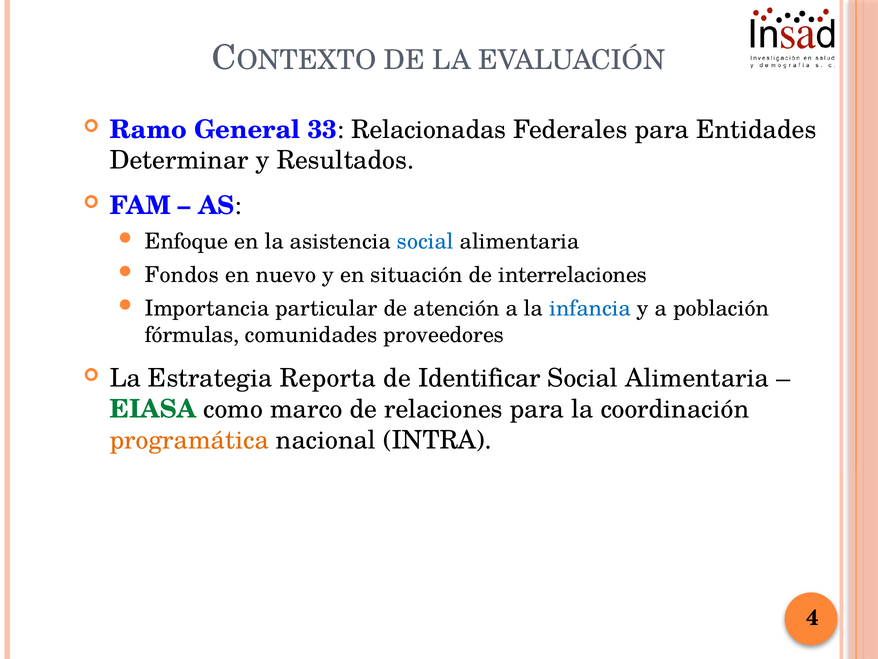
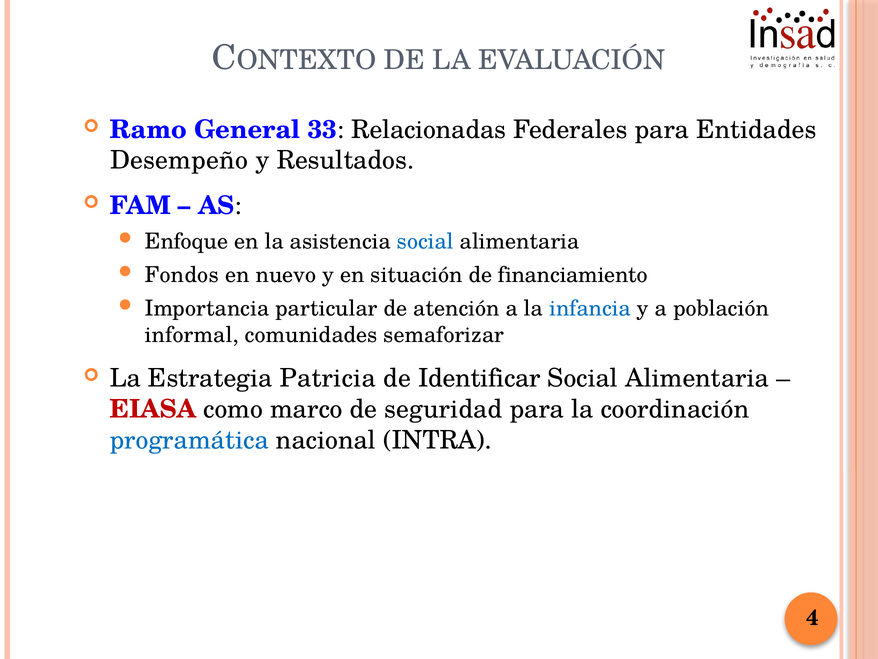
Determinar: Determinar -> Desempeño
interrelaciones: interrelaciones -> financiamiento
fórmulas: fórmulas -> informal
proveedores: proveedores -> semaforizar
Reporta: Reporta -> Patricia
EIASA colour: green -> red
relaciones: relaciones -> seguridad
programática colour: orange -> blue
